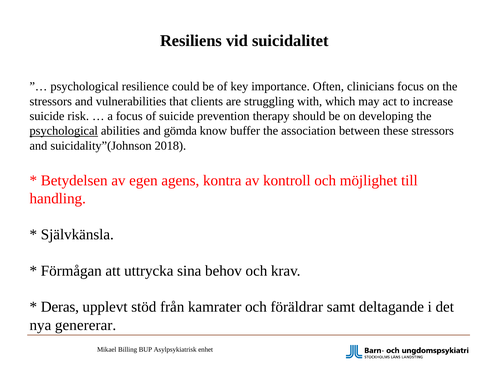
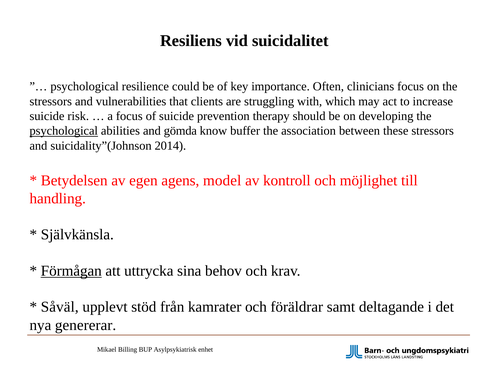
2018: 2018 -> 2014
kontra: kontra -> model
Förmågan underline: none -> present
Deras: Deras -> Såväl
